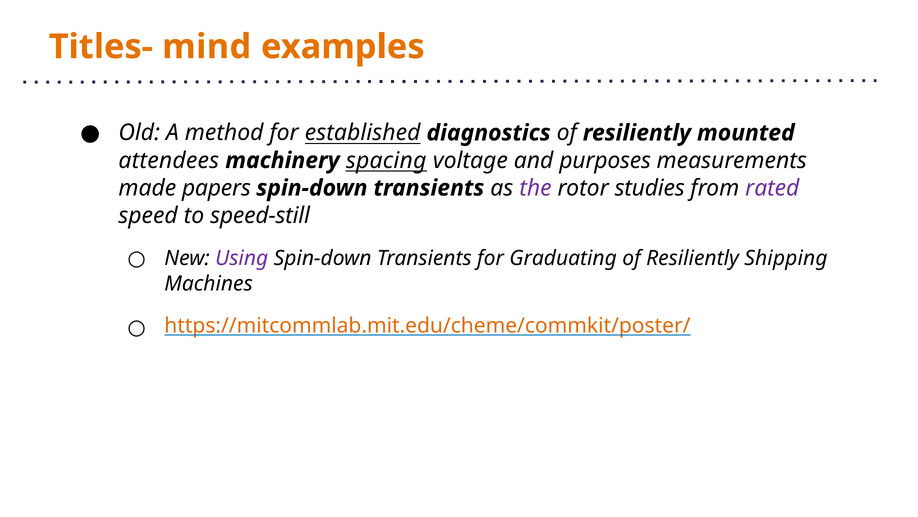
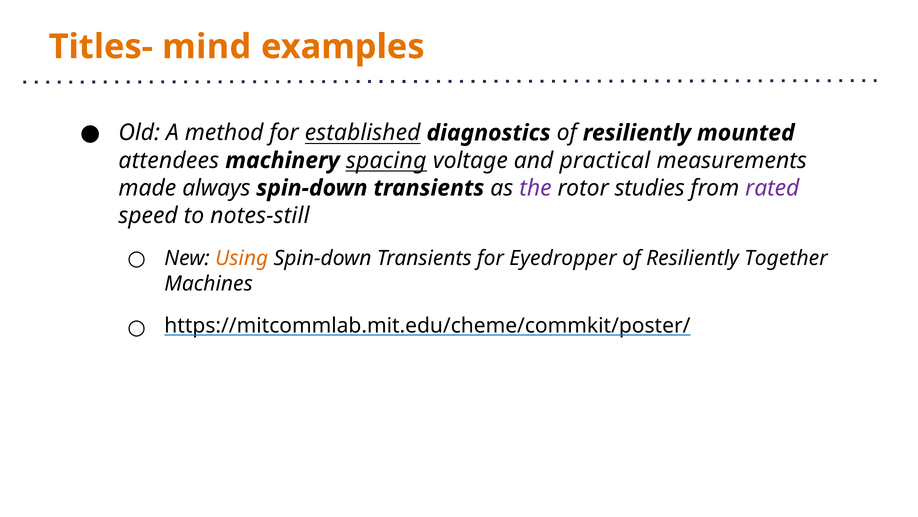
purposes: purposes -> practical
papers: papers -> always
speed-still: speed-still -> notes-still
Using colour: purple -> orange
Graduating: Graduating -> Eyedropper
Shipping: Shipping -> Together
https://mitcommlab.mit.edu/cheme/commkit/poster/ colour: orange -> black
